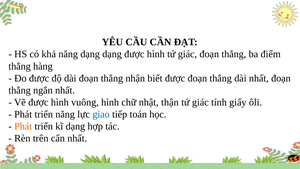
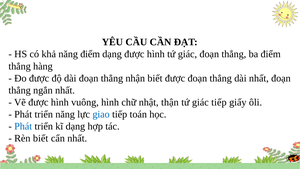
năng dạng: dạng -> điểm
giác tính: tính -> tiếp
Phát at (23, 126) colour: orange -> blue
Rèn trên: trên -> biết
